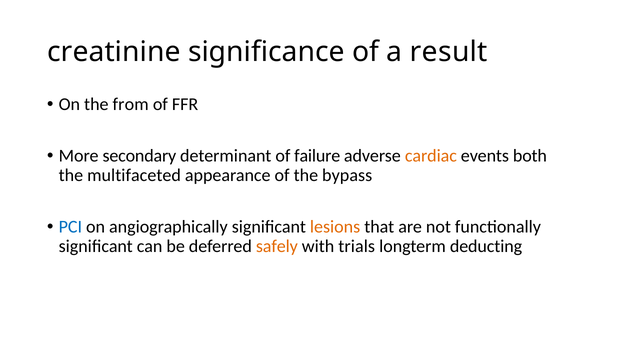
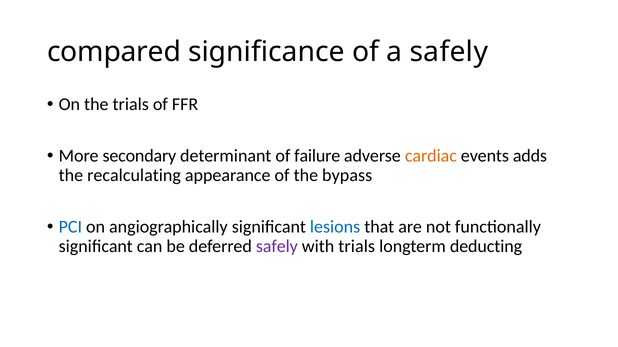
creatinine: creatinine -> compared
a result: result -> safely
the from: from -> trials
both: both -> adds
multifaceted: multifaceted -> recalculating
lesions colour: orange -> blue
safely at (277, 247) colour: orange -> purple
